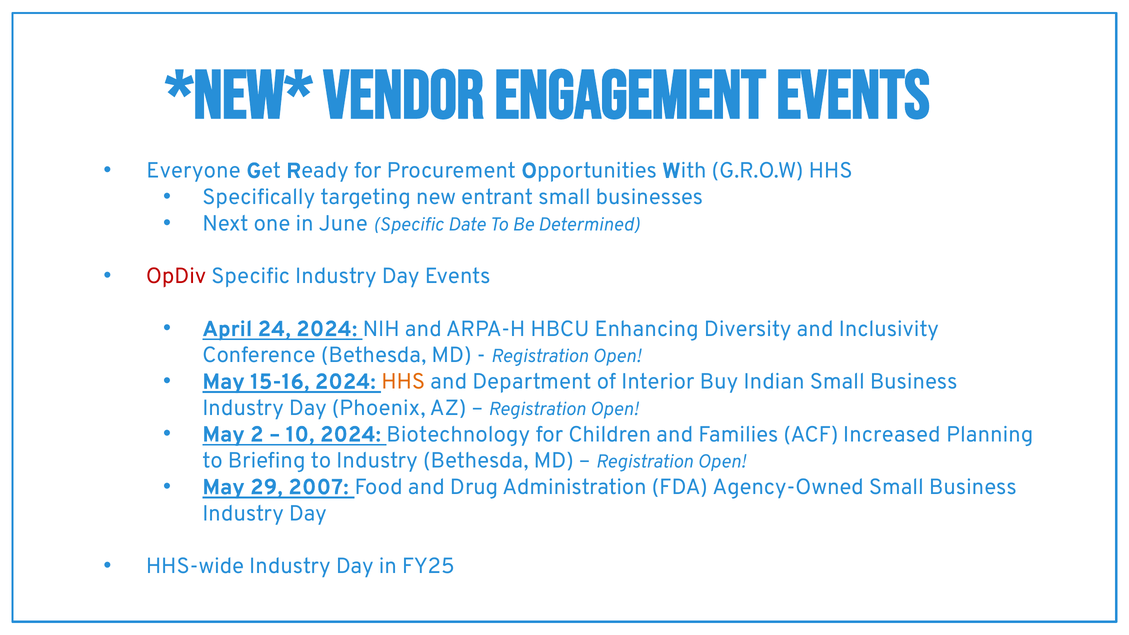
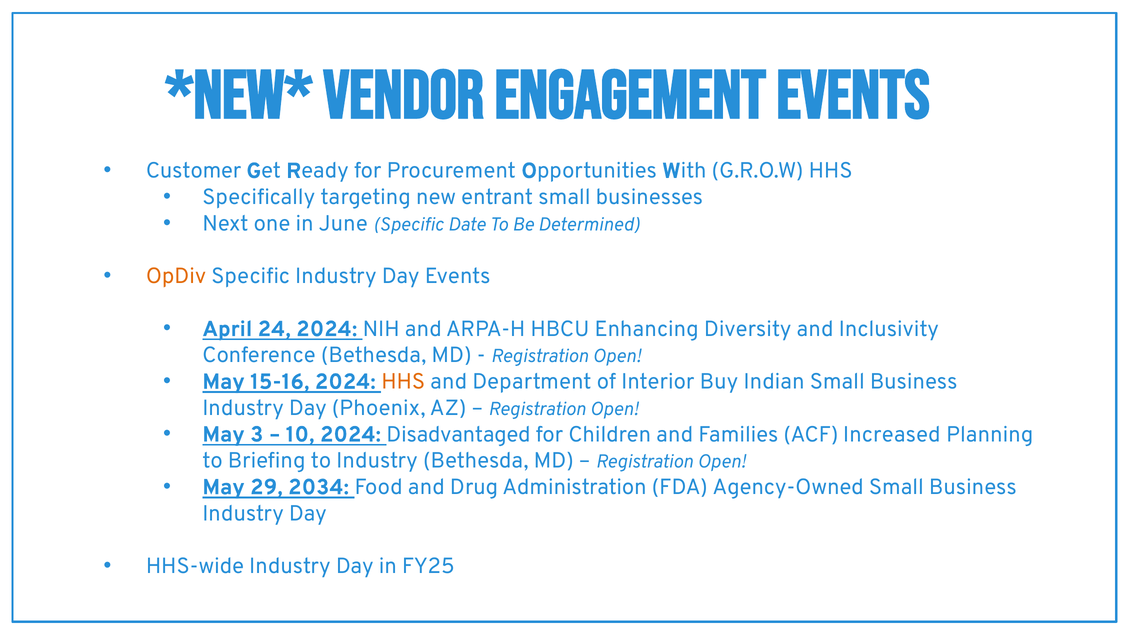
Everyone: Everyone -> Customer
OpDiv colour: red -> orange
2: 2 -> 3
Biotechnology: Biotechnology -> Disadvantaged
2007: 2007 -> 2034
